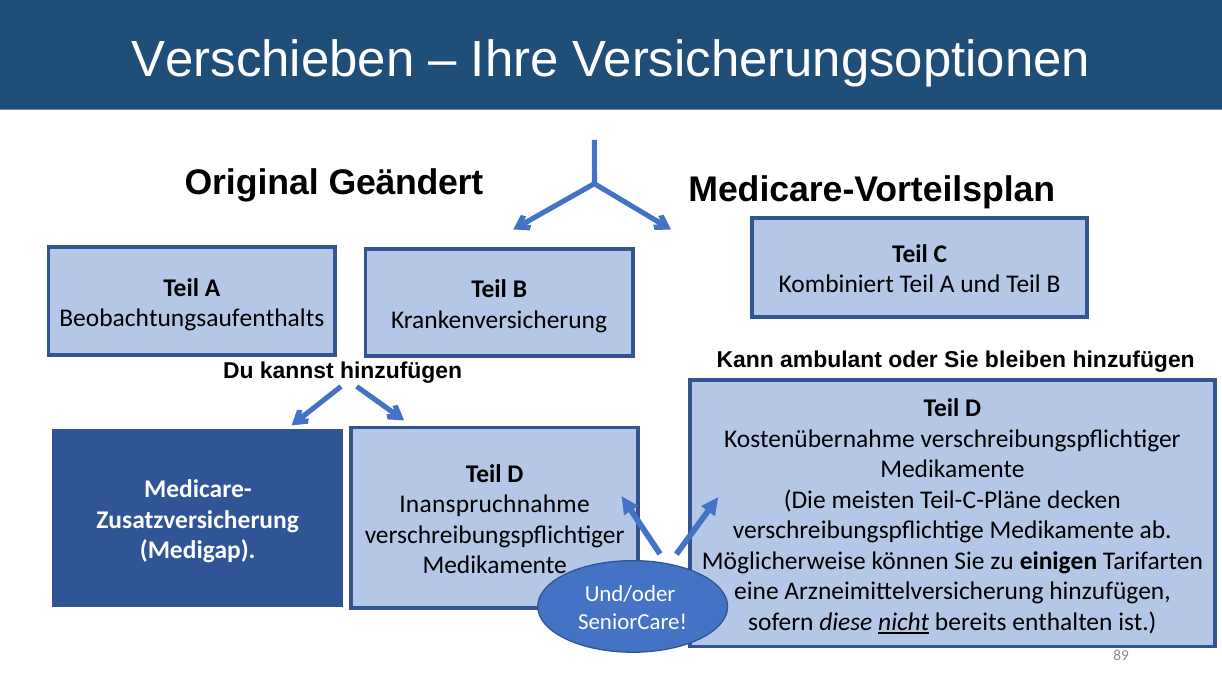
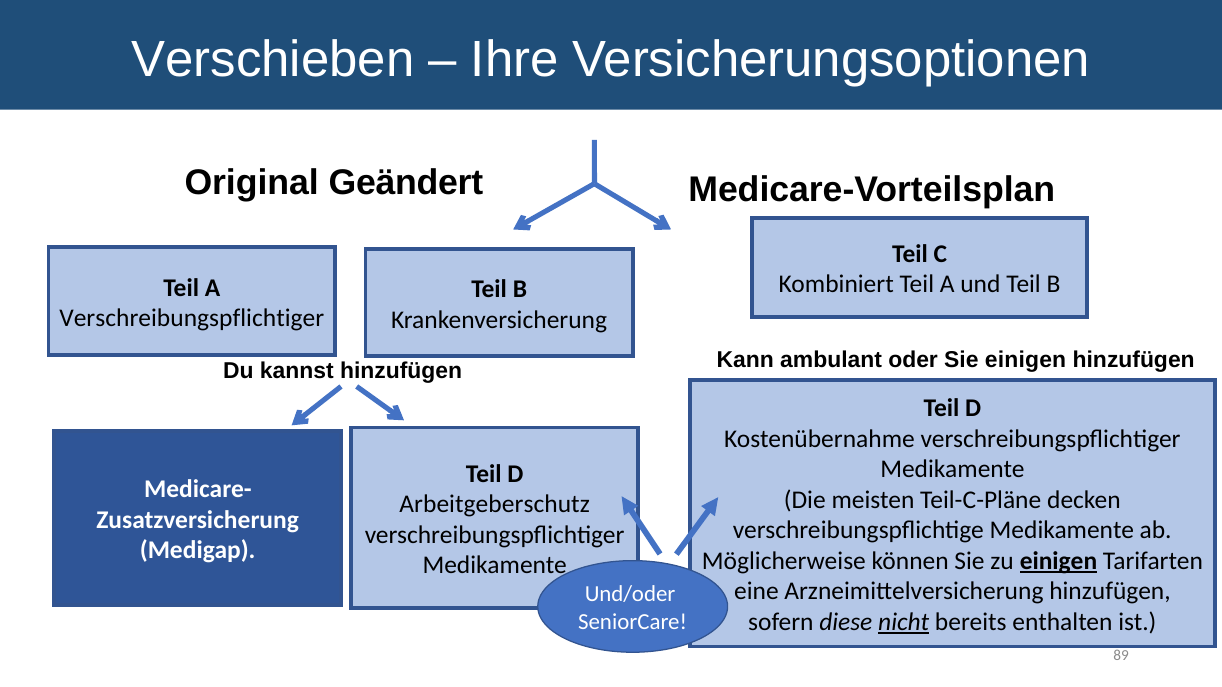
Beobachtungsaufenthalts at (192, 318): Beobachtungsaufenthalts -> Verschreibungspflichtiger
Sie bleiben: bleiben -> einigen
Inanspruchnahme: Inanspruchnahme -> Arbeitgeberschutz
einigen at (1058, 561) underline: none -> present
